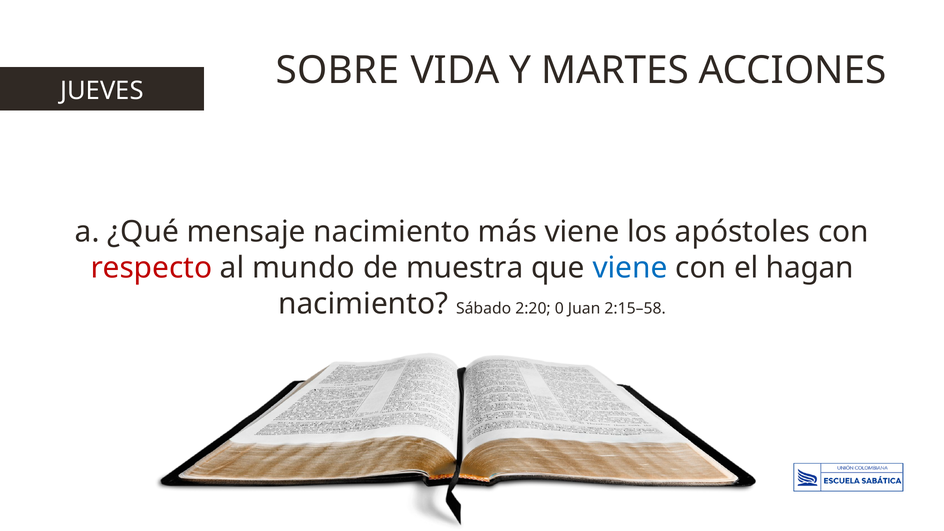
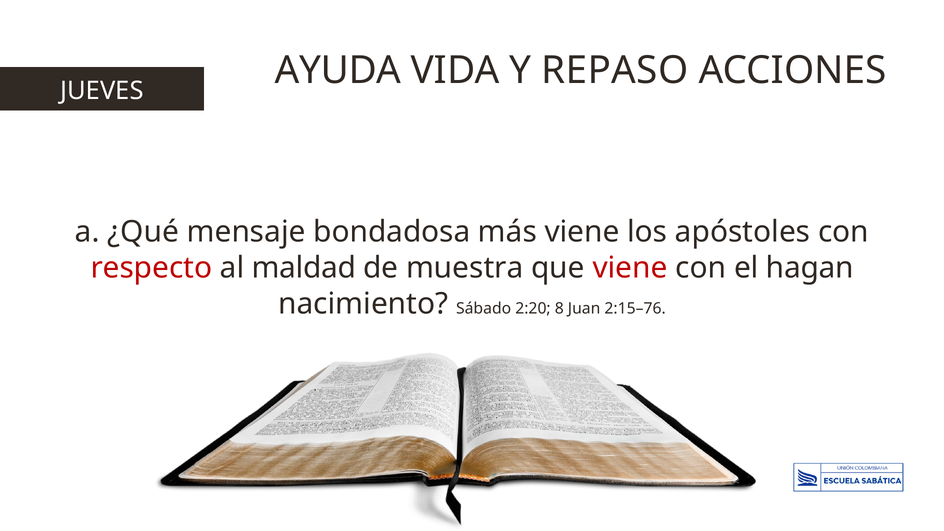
SOBRE: SOBRE -> AYUDA
MARTES: MARTES -> REPASO
mensaje nacimiento: nacimiento -> bondadosa
mundo: mundo -> maldad
viene at (630, 268) colour: blue -> red
0: 0 -> 8
2:15–58: 2:15–58 -> 2:15–76
